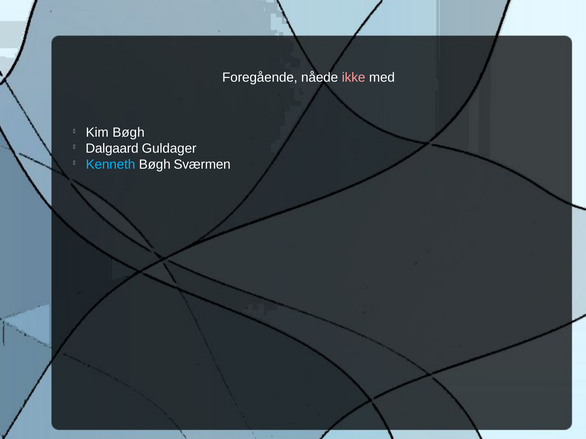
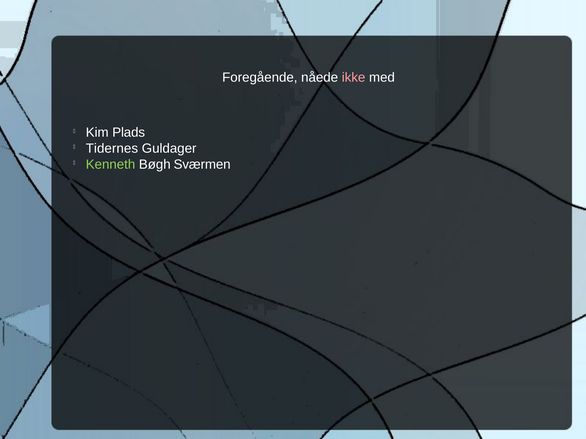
Kim Bøgh: Bøgh -> Plads
Dalgaard: Dalgaard -> Tidernes
Kenneth colour: light blue -> light green
